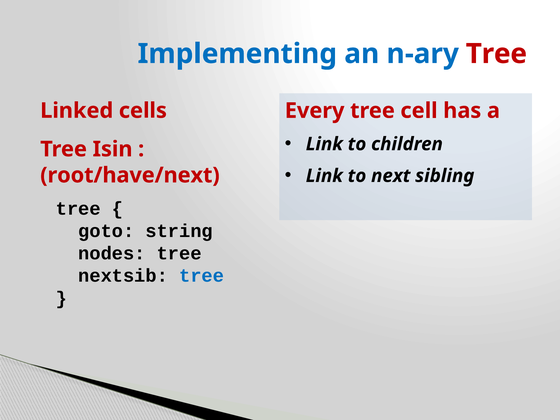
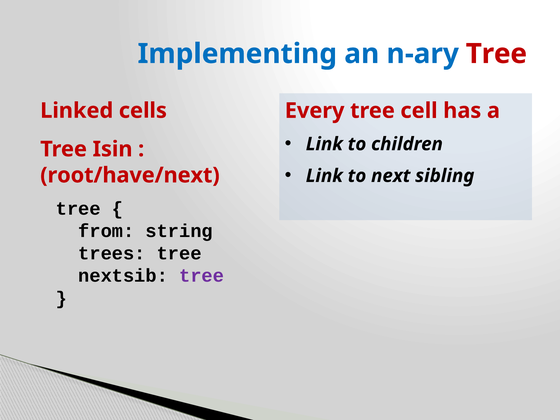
goto: goto -> from
nodes: nodes -> trees
tree at (202, 276) colour: blue -> purple
